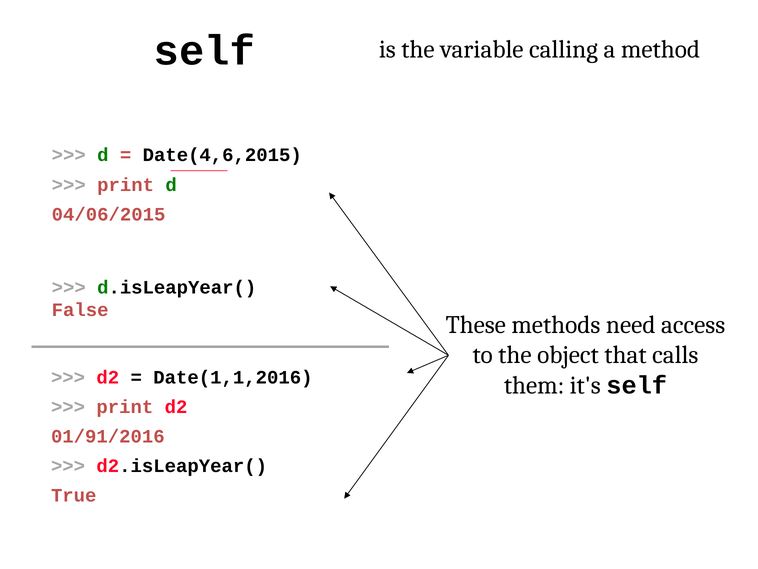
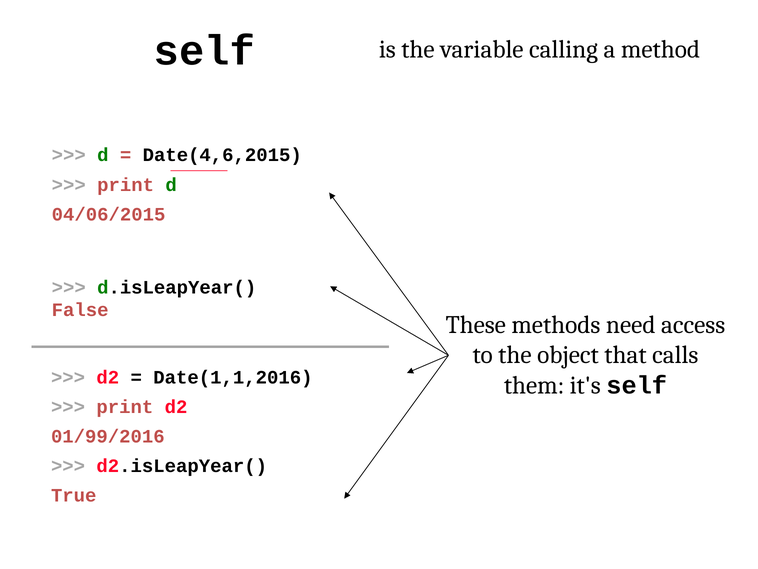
01/91/2016: 01/91/2016 -> 01/99/2016
